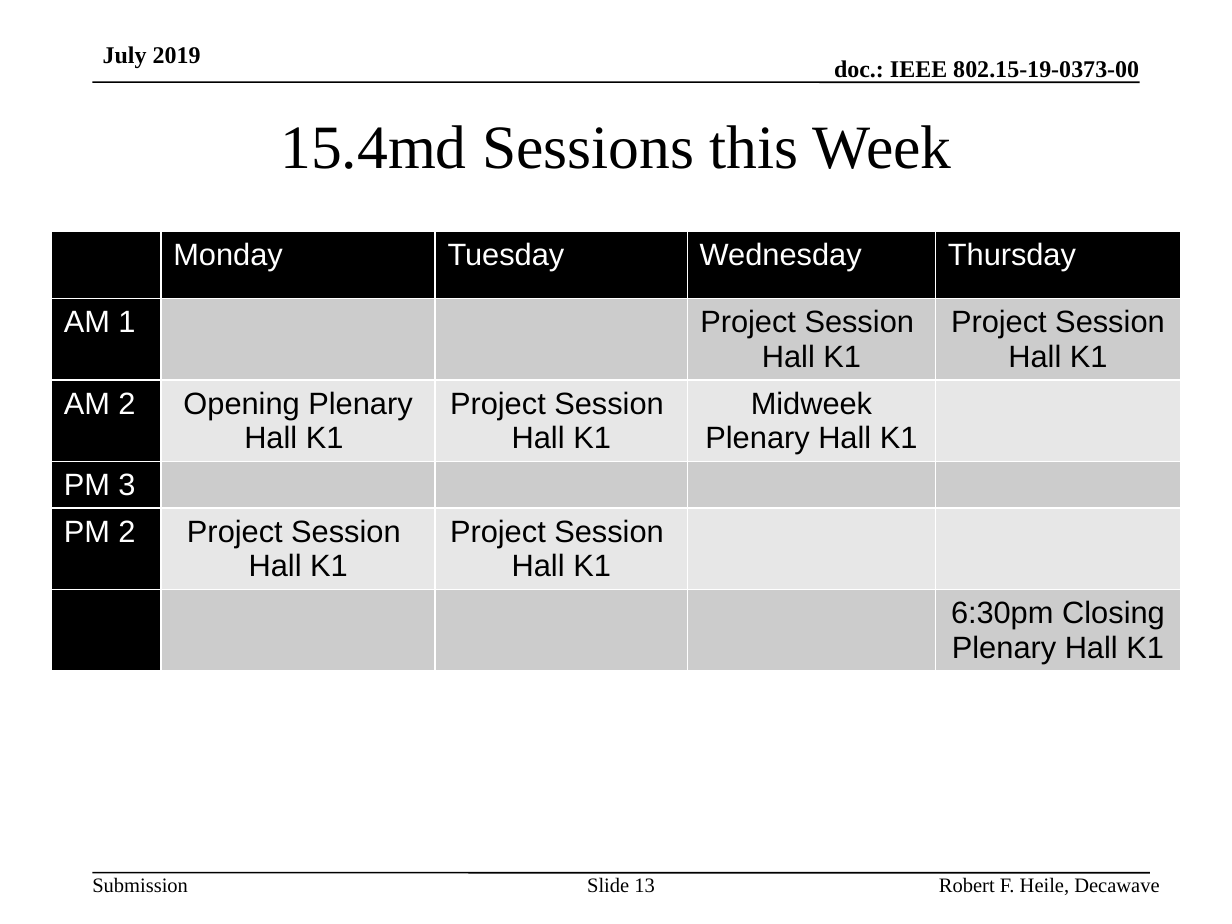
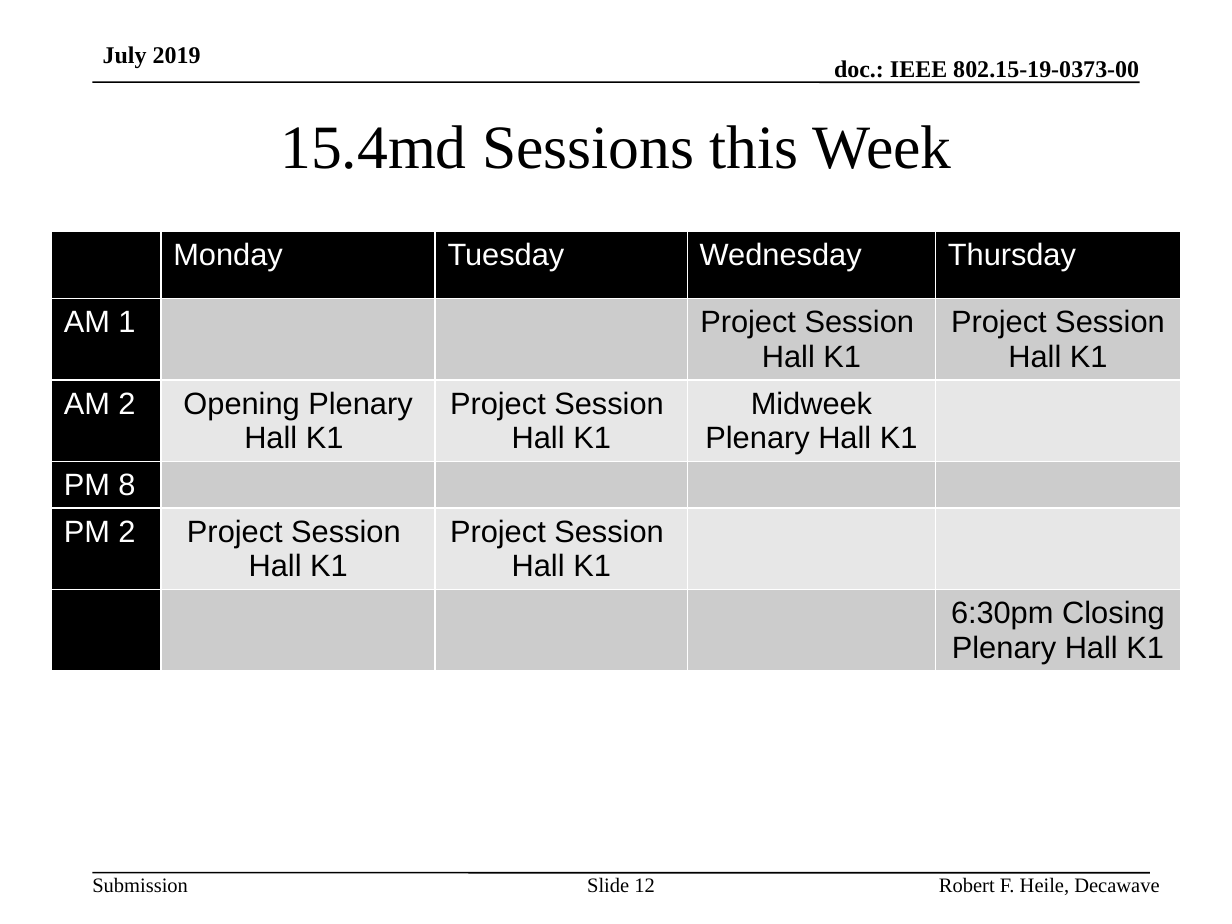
3: 3 -> 8
13: 13 -> 12
